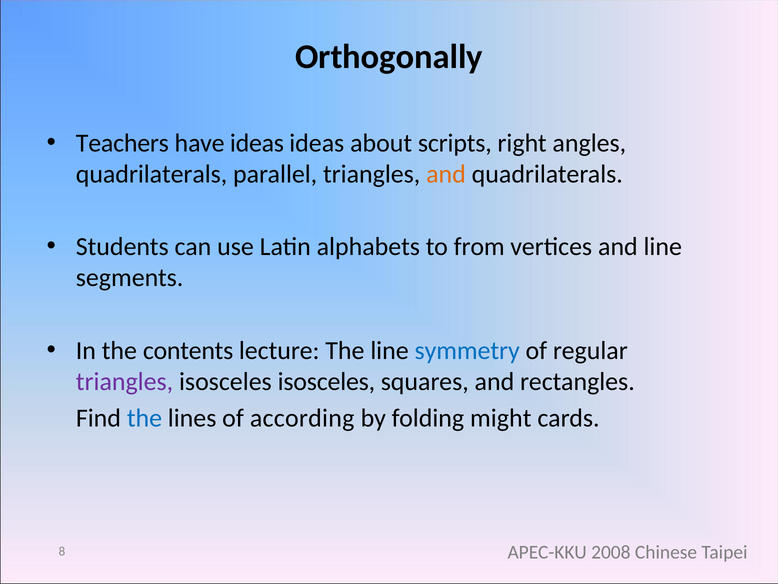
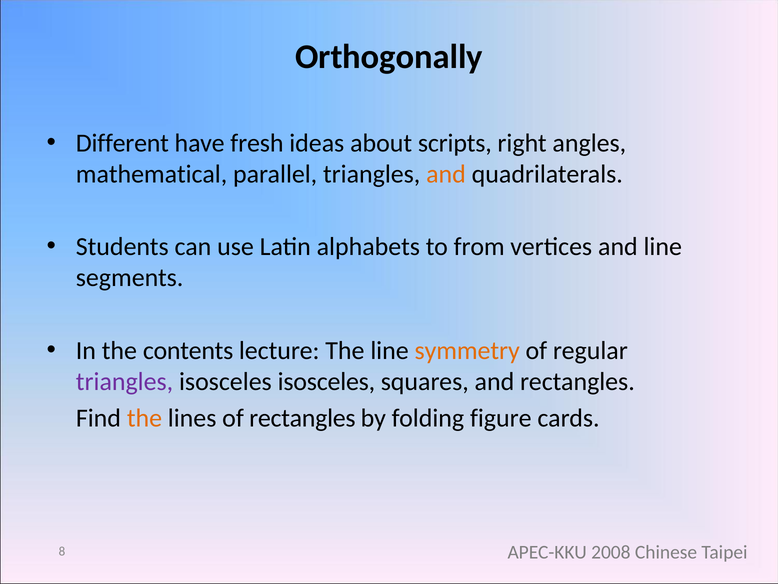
Teachers: Teachers -> Different
have ideas: ideas -> fresh
quadrilaterals at (152, 174): quadrilaterals -> mathematical
symmetry colour: blue -> orange
the at (144, 418) colour: blue -> orange
of according: according -> rectangles
might: might -> figure
